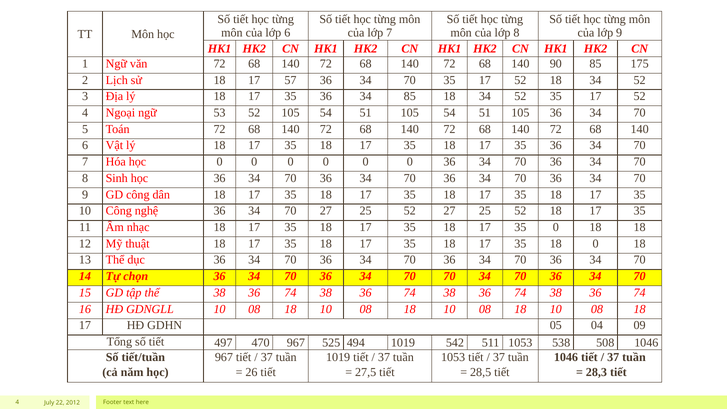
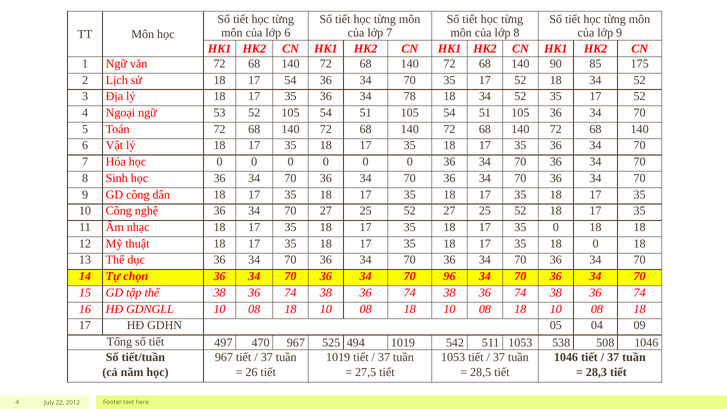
17 57: 57 -> 54
34 85: 85 -> 78
70 70: 70 -> 96
